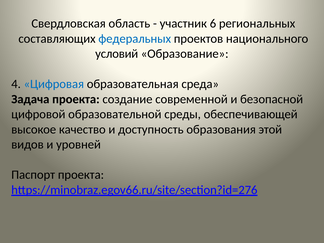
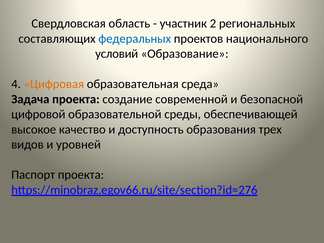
6: 6 -> 2
Цифровая colour: blue -> orange
этой: этой -> трех
